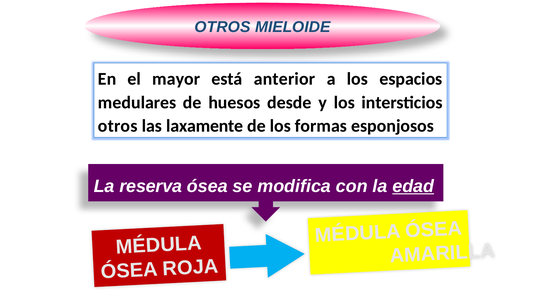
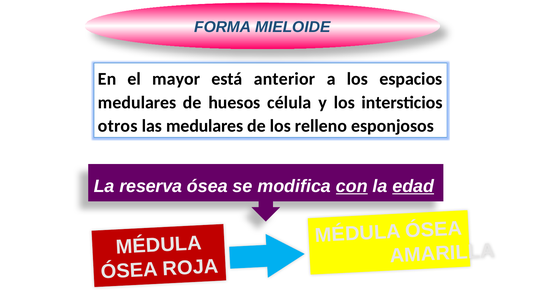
OTROS at (222, 27): OTROS -> FORMA
desde: desde -> célula
las laxamente: laxamente -> medulares
formas: formas -> relleno
con underline: none -> present
